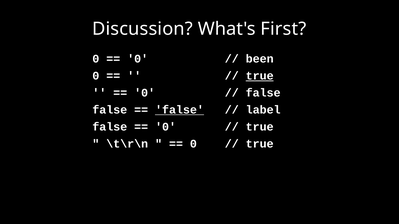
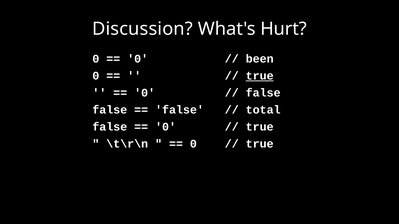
First: First -> Hurt
false at (179, 110) underline: present -> none
label: label -> total
